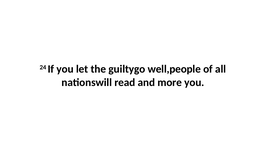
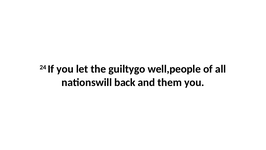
read: read -> back
more: more -> them
